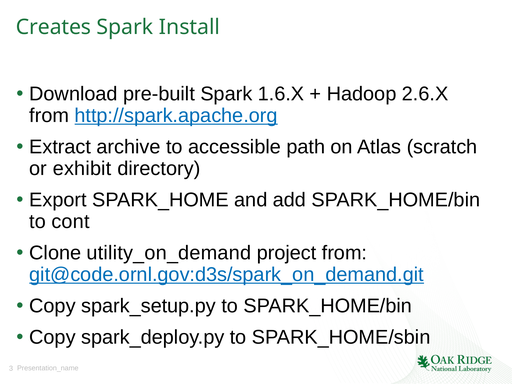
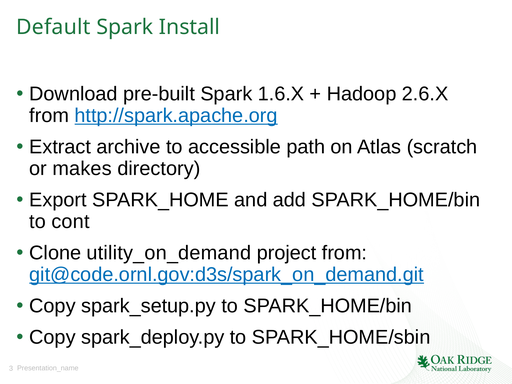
Creates: Creates -> Default
exhibit: exhibit -> makes
